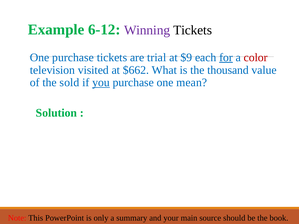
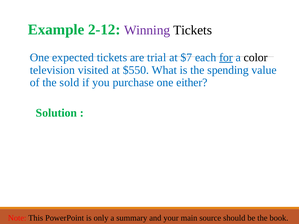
6-12: 6-12 -> 2-12
One purchase: purchase -> expected
$9: $9 -> $7
color colour: red -> black
$662: $662 -> $550
thousand: thousand -> spending
you underline: present -> none
mean: mean -> either
